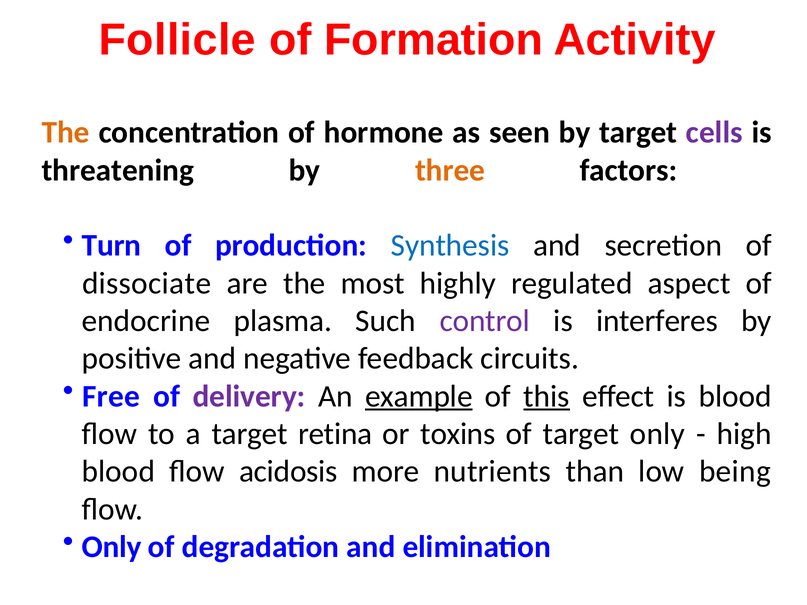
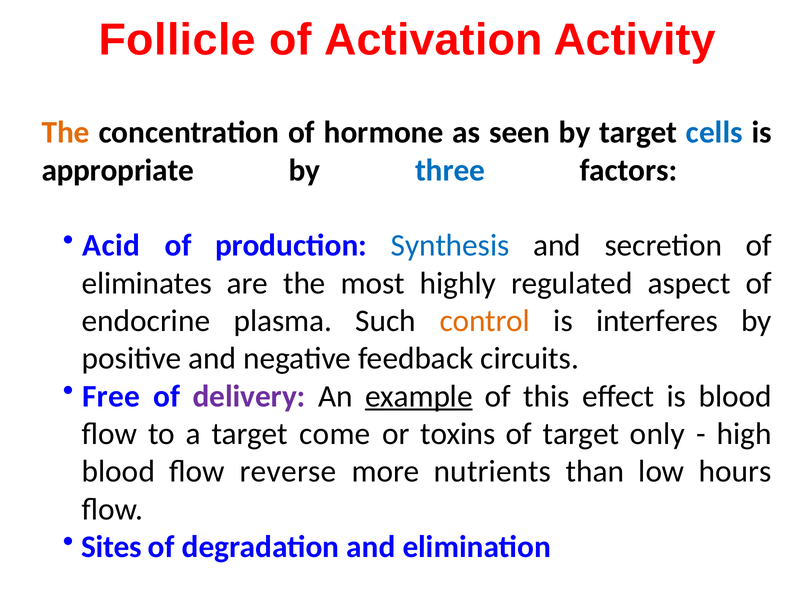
Formation: Formation -> Activation
cells colour: purple -> blue
threatening: threatening -> appropriate
three colour: orange -> blue
Turn: Turn -> Acid
dissociate: dissociate -> eliminates
control colour: purple -> orange
this underline: present -> none
retina: retina -> come
acidosis: acidosis -> reverse
being: being -> hours
Only at (112, 547): Only -> Sites
